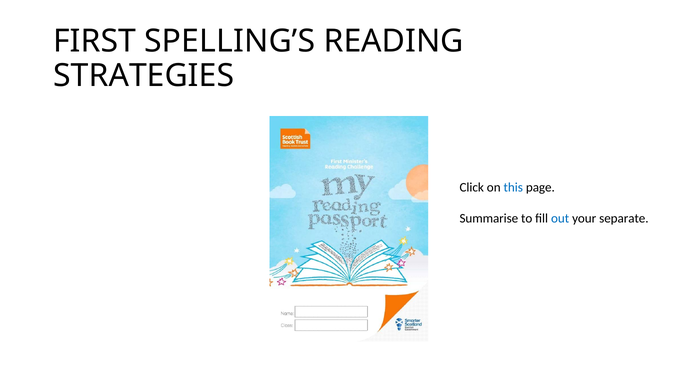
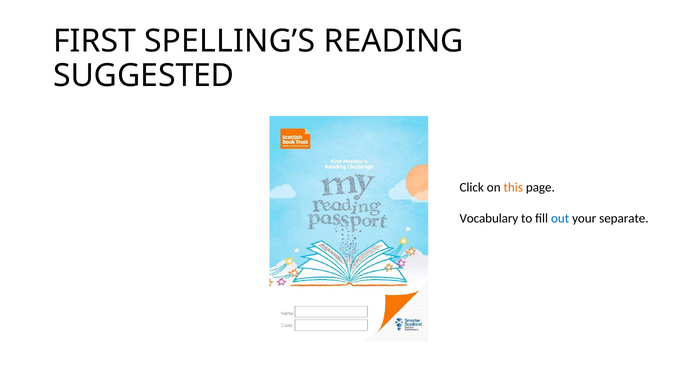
STRATEGIES: STRATEGIES -> SUGGESTED
this colour: blue -> orange
Summarise: Summarise -> Vocabulary
